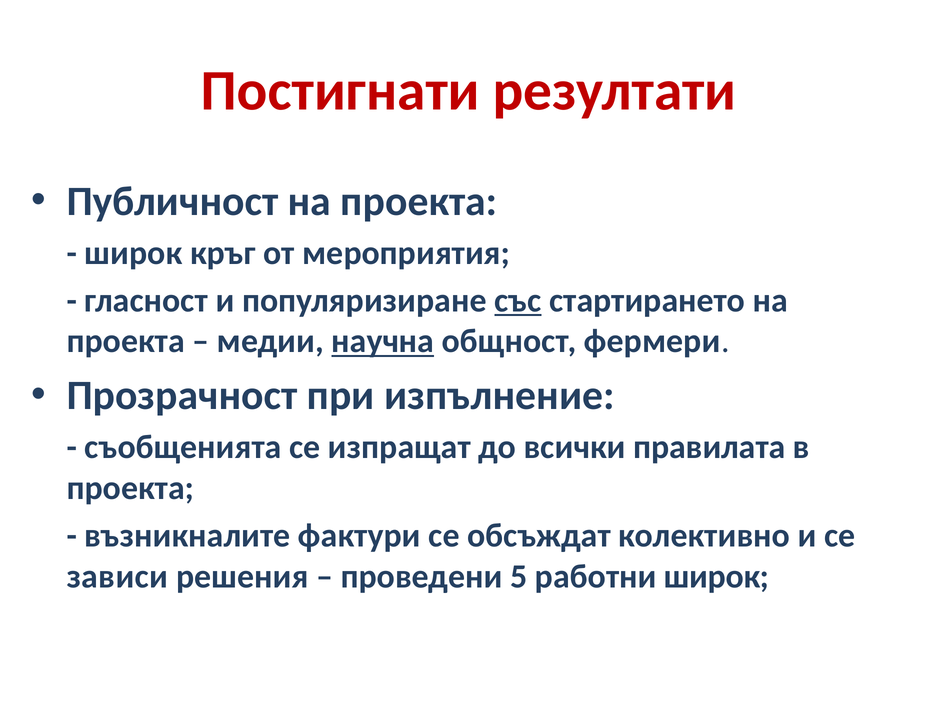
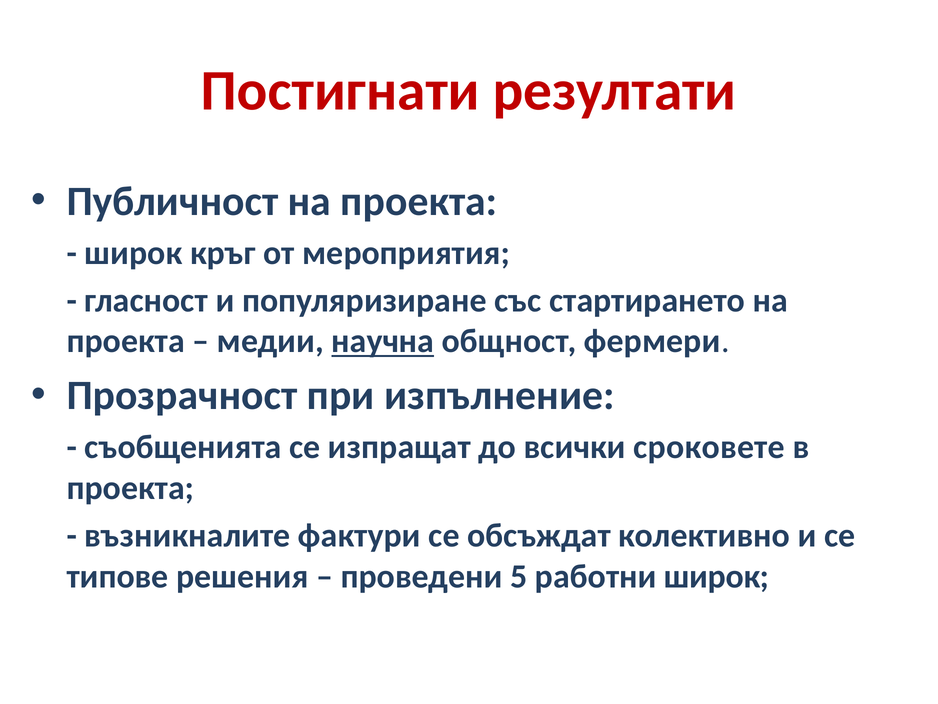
със underline: present -> none
правилата: правилата -> сроковете
зависи: зависи -> типове
